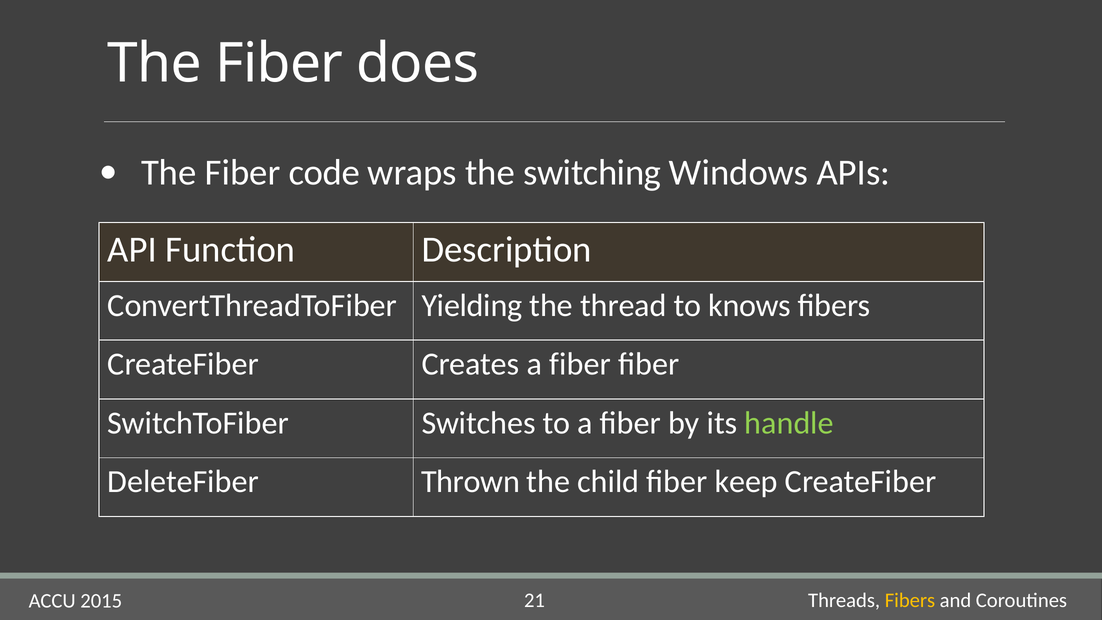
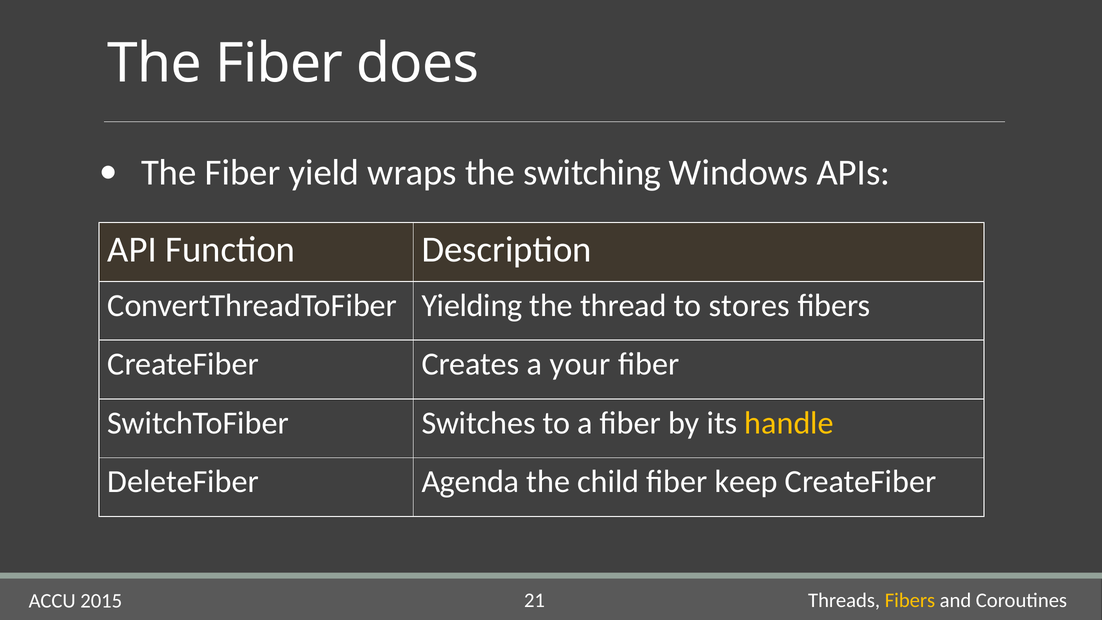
code: code -> yield
knows: knows -> stores
Creates a fiber: fiber -> your
handle colour: light green -> yellow
Thrown: Thrown -> Agenda
